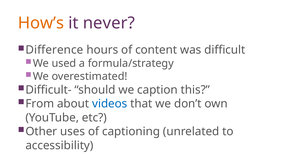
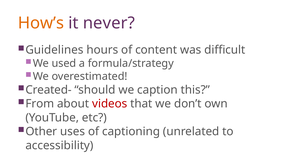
Difference: Difference -> Guidelines
Difficult-: Difficult- -> Created-
videos colour: blue -> red
